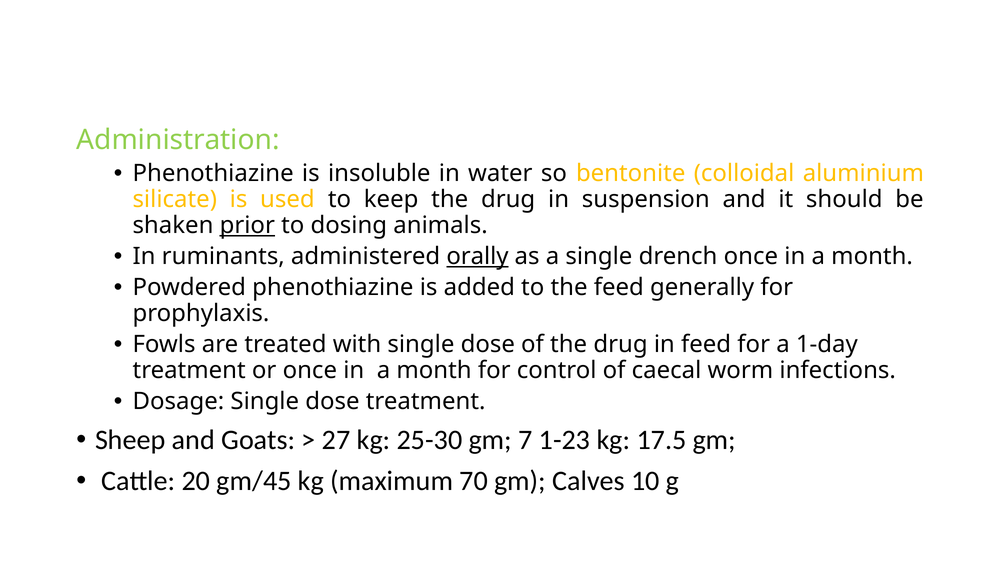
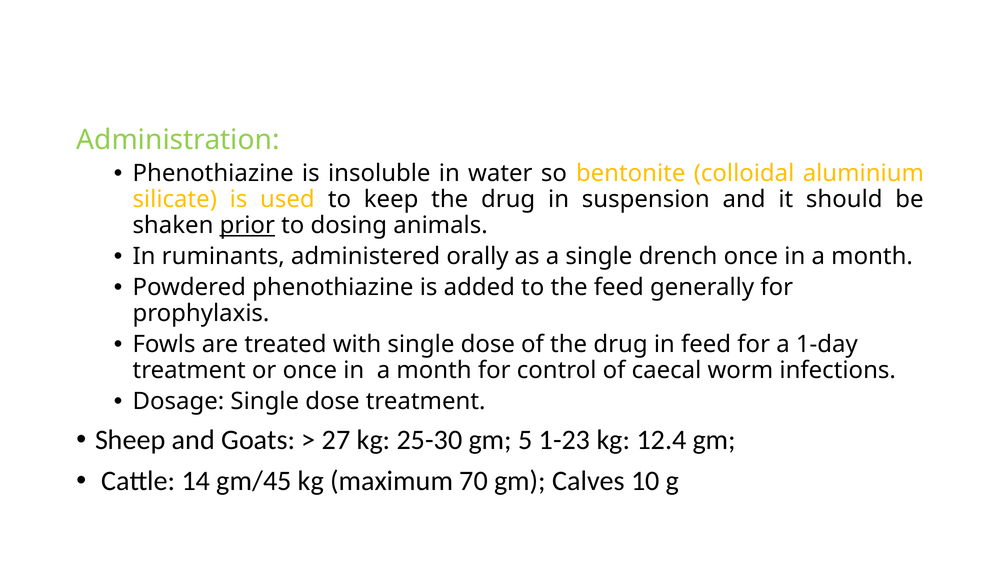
orally underline: present -> none
7: 7 -> 5
17.5: 17.5 -> 12.4
20: 20 -> 14
